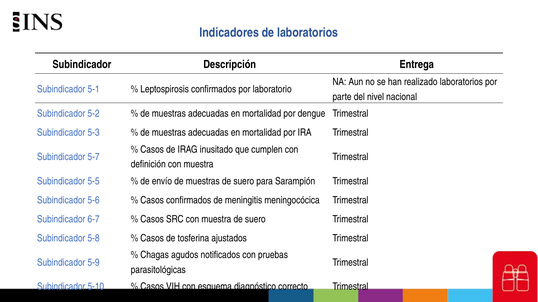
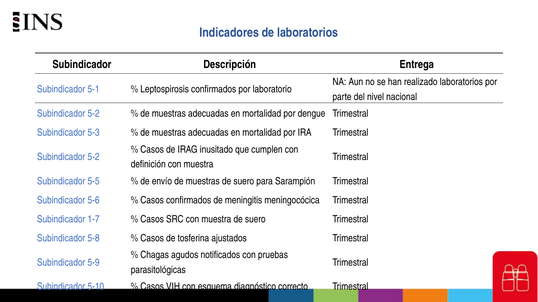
5-7 at (94, 157): 5-7 -> 5-2
6-7: 6-7 -> 1-7
